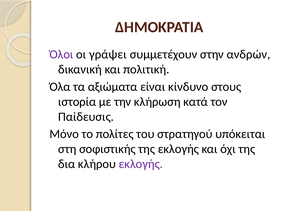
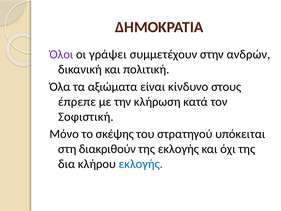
ιστορία: ιστορία -> έπρεπε
Παίδευσις: Παίδευσις -> Σοφιστική
πολίτες: πολίτες -> σκέψης
σοφιστικής: σοφιστικής -> διακριθούν
εκλογής at (141, 164) colour: purple -> blue
